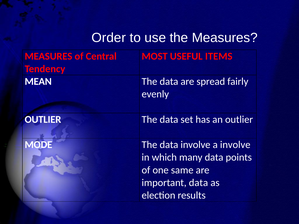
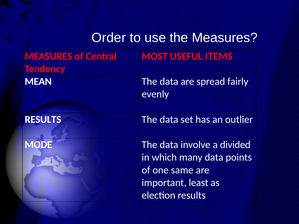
OUTLIER at (43, 120): OUTLIER -> RESULTS
a involve: involve -> divided
important data: data -> least
